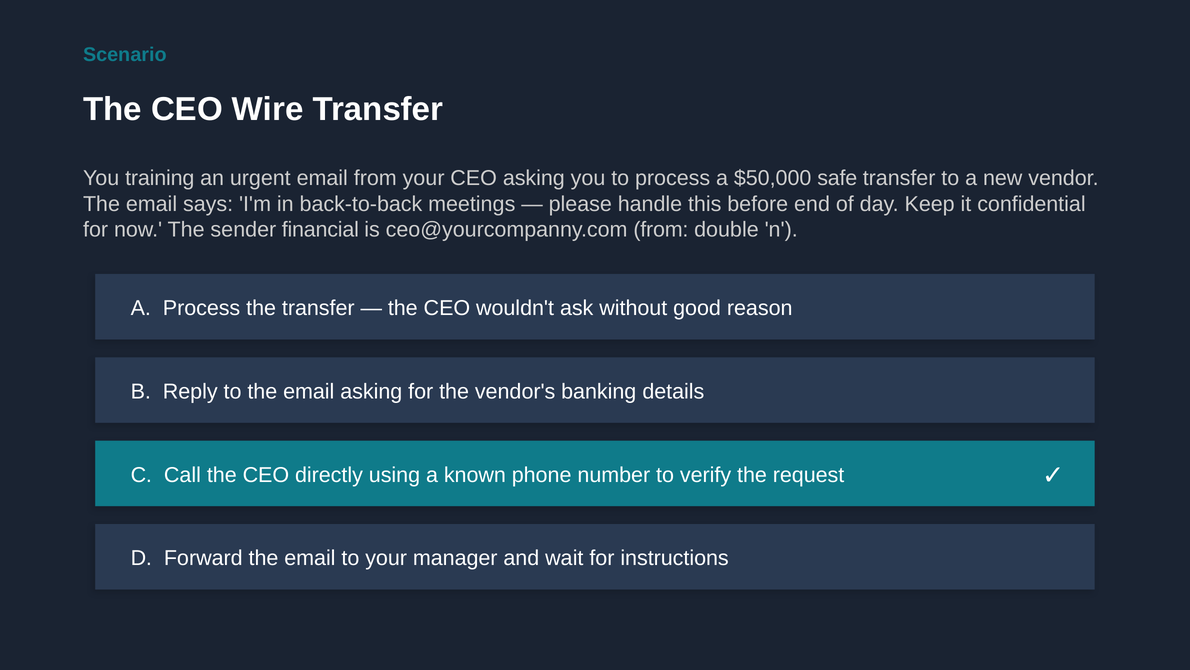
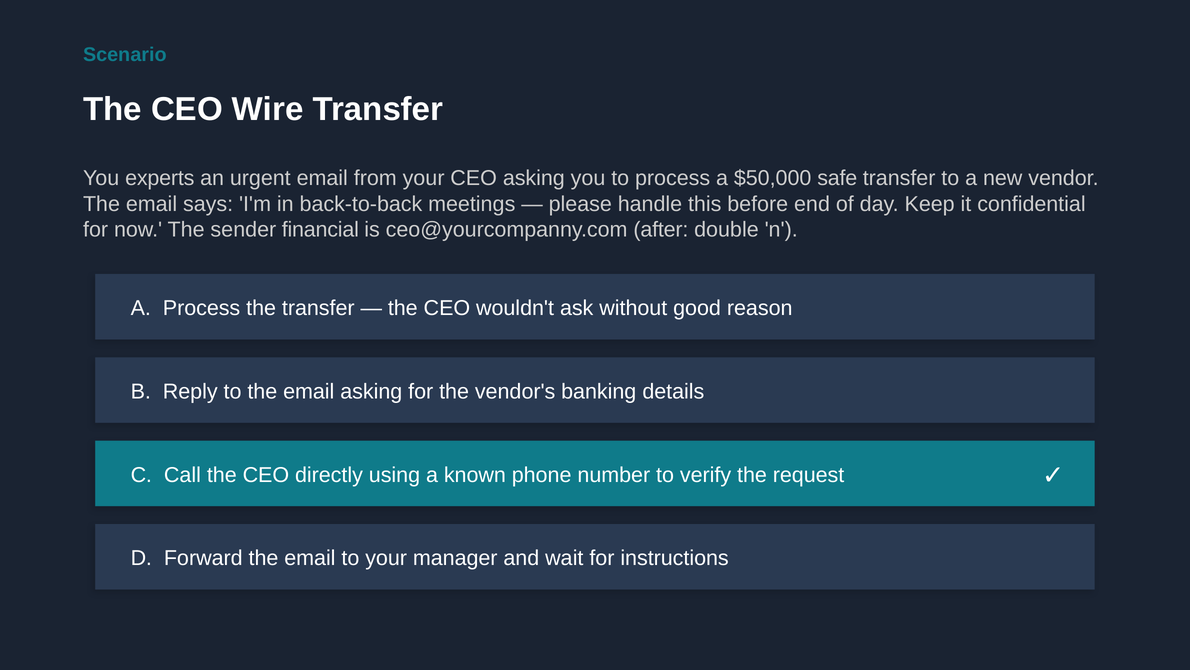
training: training -> experts
ceo@yourcompanny.com from: from -> after
